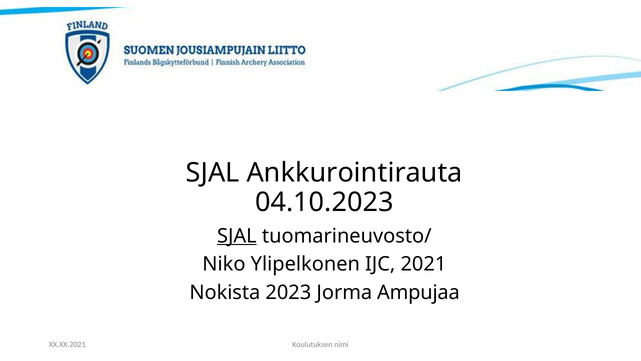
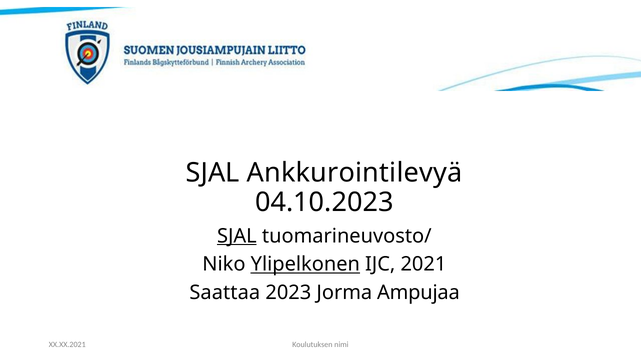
Ankkurointirauta: Ankkurointirauta -> Ankkurointilevyä
Ylipelkonen underline: none -> present
Nokista: Nokista -> Saattaa
